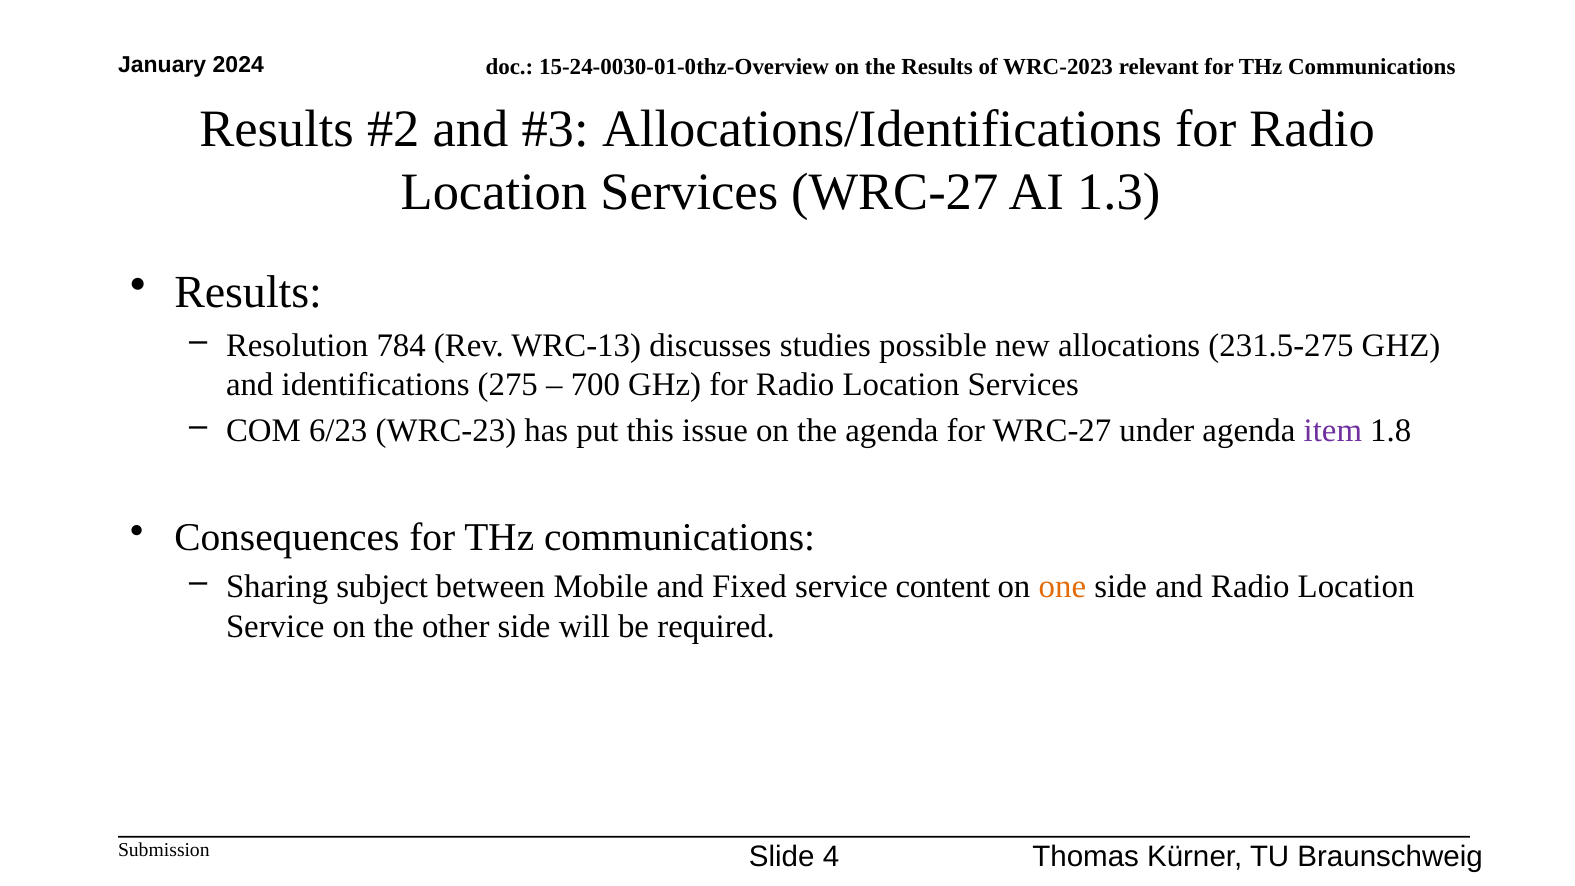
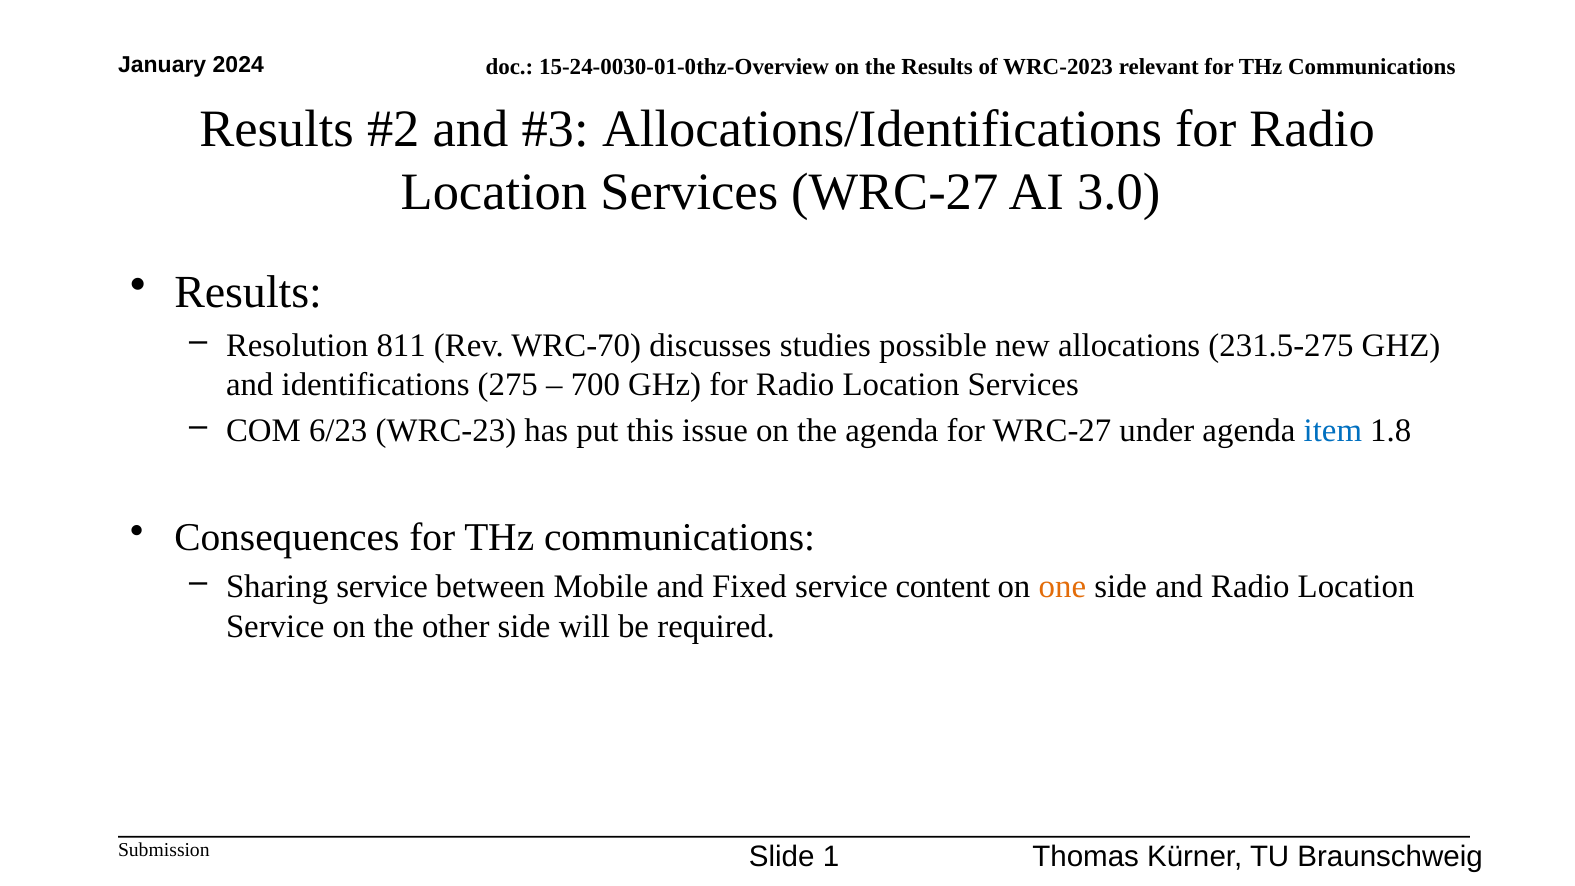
1.3: 1.3 -> 3.0
784: 784 -> 811
WRC-13: WRC-13 -> WRC-70
item colour: purple -> blue
Sharing subject: subject -> service
4: 4 -> 1
